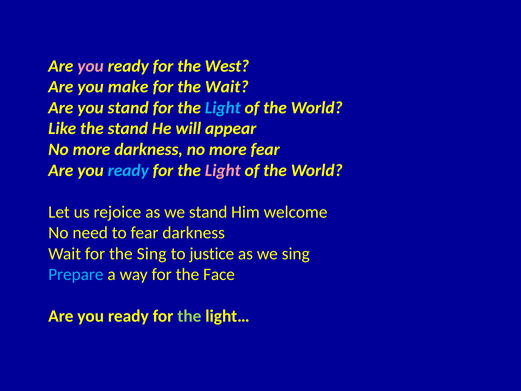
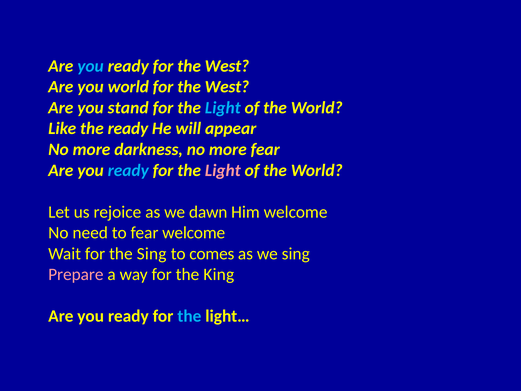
you at (90, 66) colour: pink -> light blue
you make: make -> world
Wait at (227, 87): Wait -> West
the stand: stand -> ready
we stand: stand -> dawn
fear darkness: darkness -> welcome
justice: justice -> comes
Prepare colour: light blue -> pink
Face: Face -> King
the at (189, 316) colour: light green -> light blue
